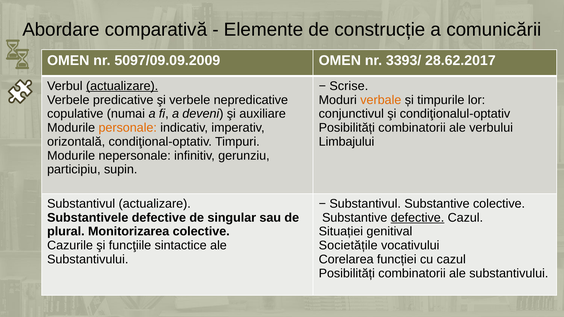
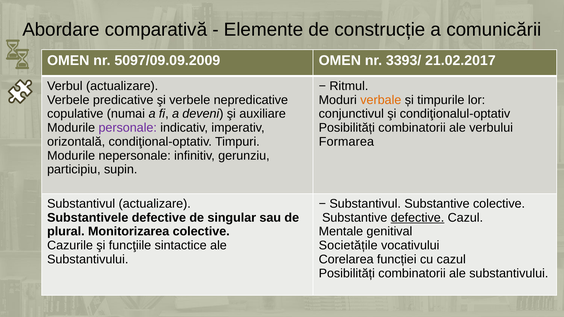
28.62.2017: 28.62.2017 -> 21.02.2017
actualizare at (122, 86) underline: present -> none
Scrise: Scrise -> Ritmul
personale colour: orange -> purple
Limbajului: Limbajului -> Formarea
Situației: Situației -> Mentale
